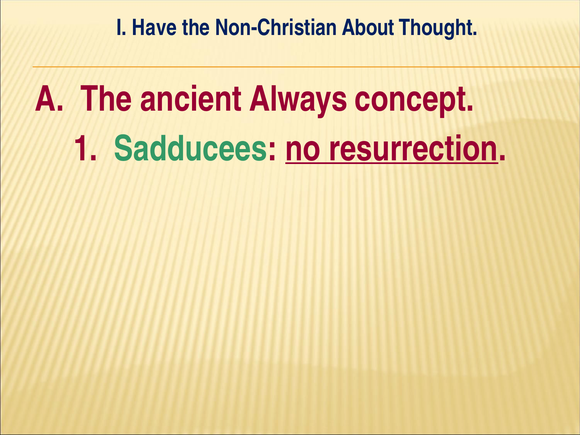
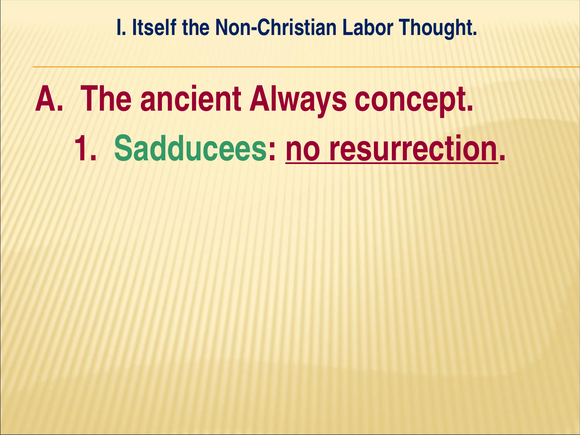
Have: Have -> Itself
About: About -> Labor
